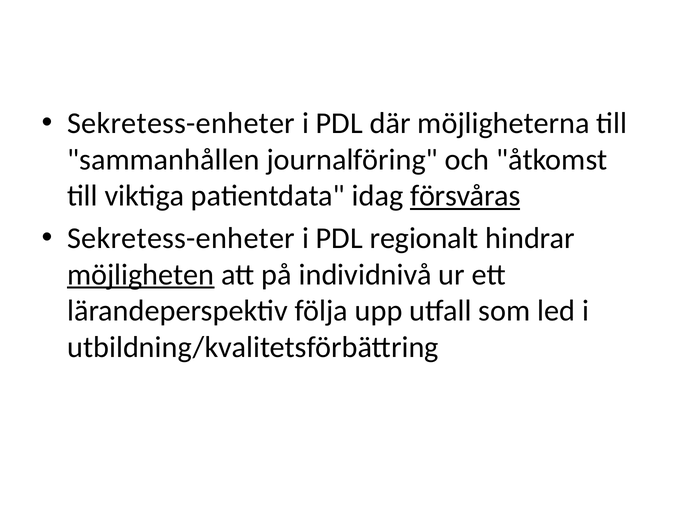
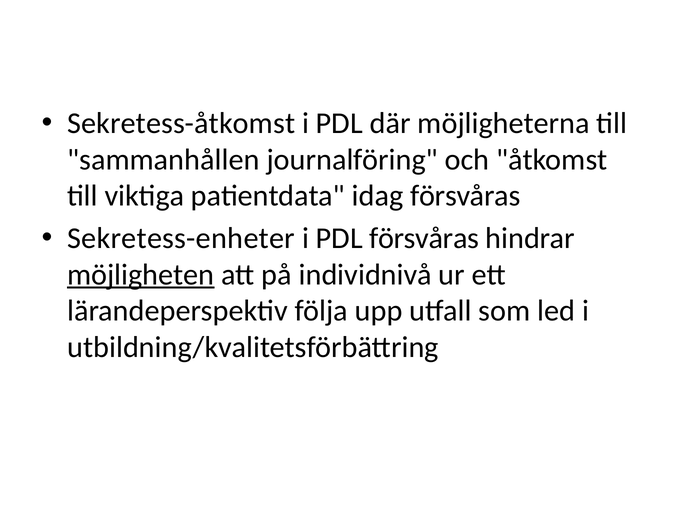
Sekretess-enheter at (181, 124): Sekretess-enheter -> Sekretess-åtkomst
försvåras at (465, 196) underline: present -> none
PDL regionalt: regionalt -> försvåras
